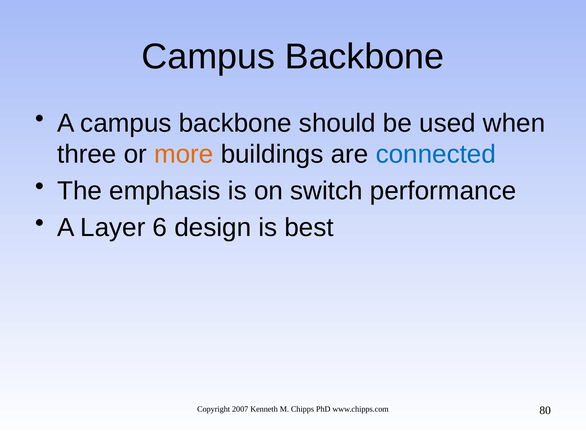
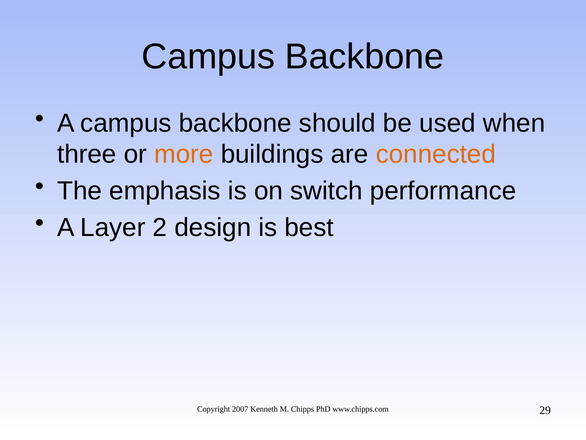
connected colour: blue -> orange
6: 6 -> 2
80: 80 -> 29
